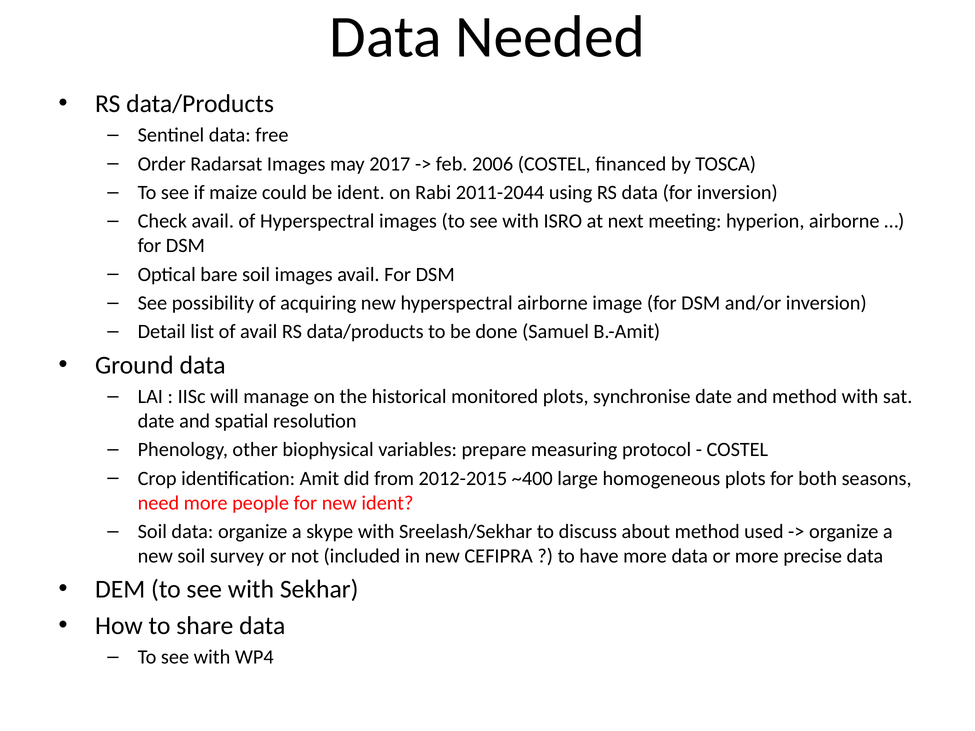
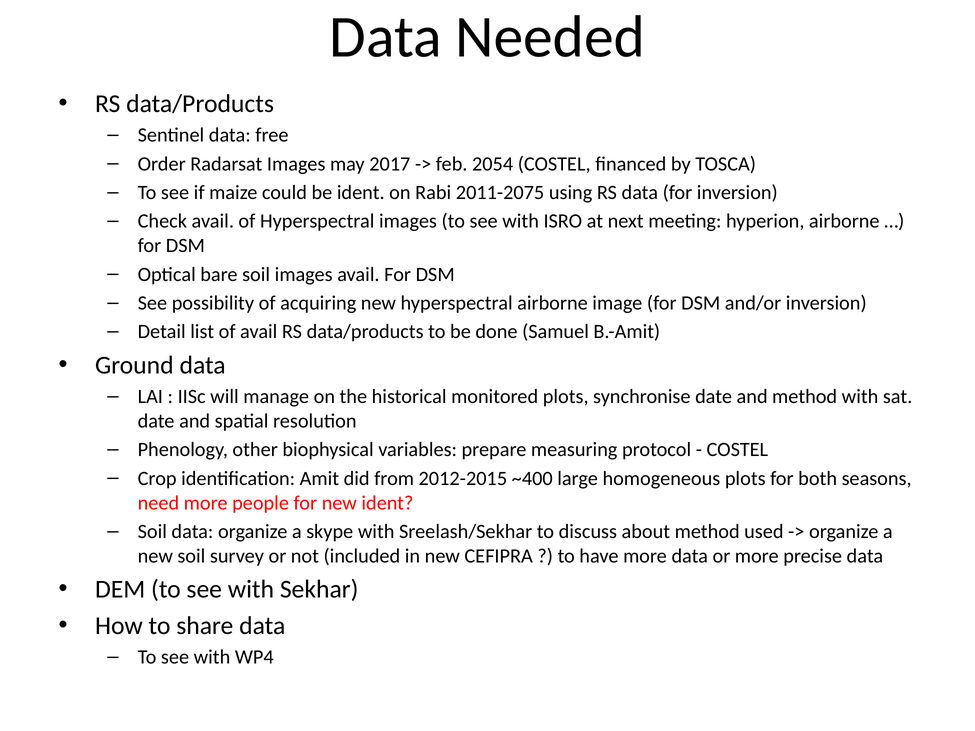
2006: 2006 -> 2054
2011-2044: 2011-2044 -> 2011-2075
